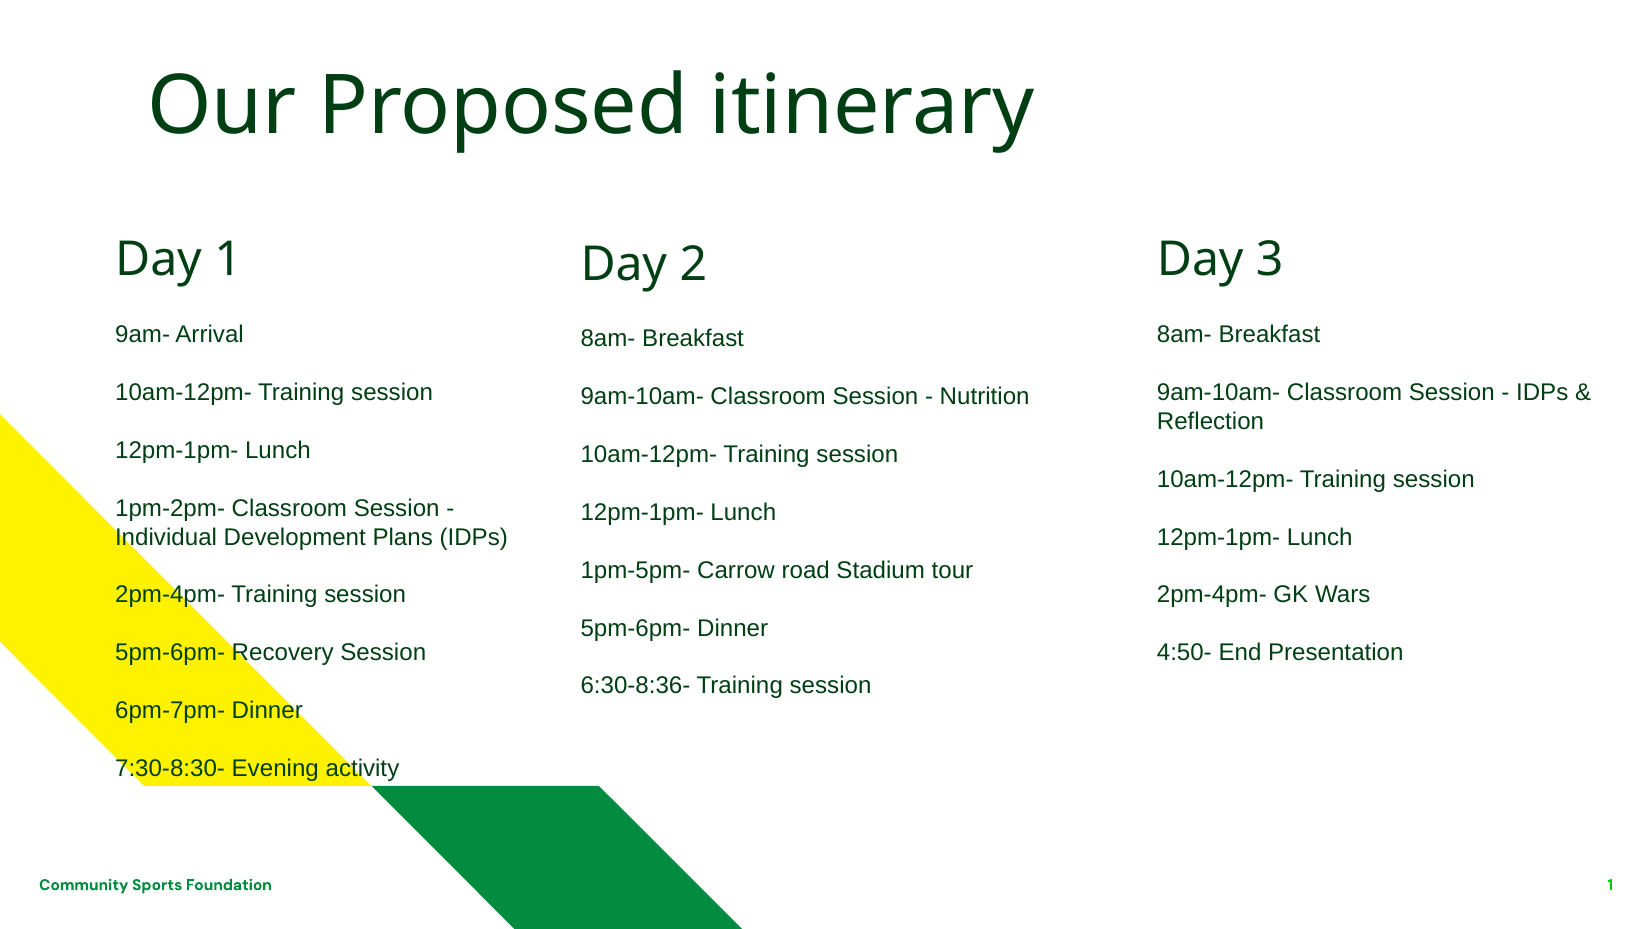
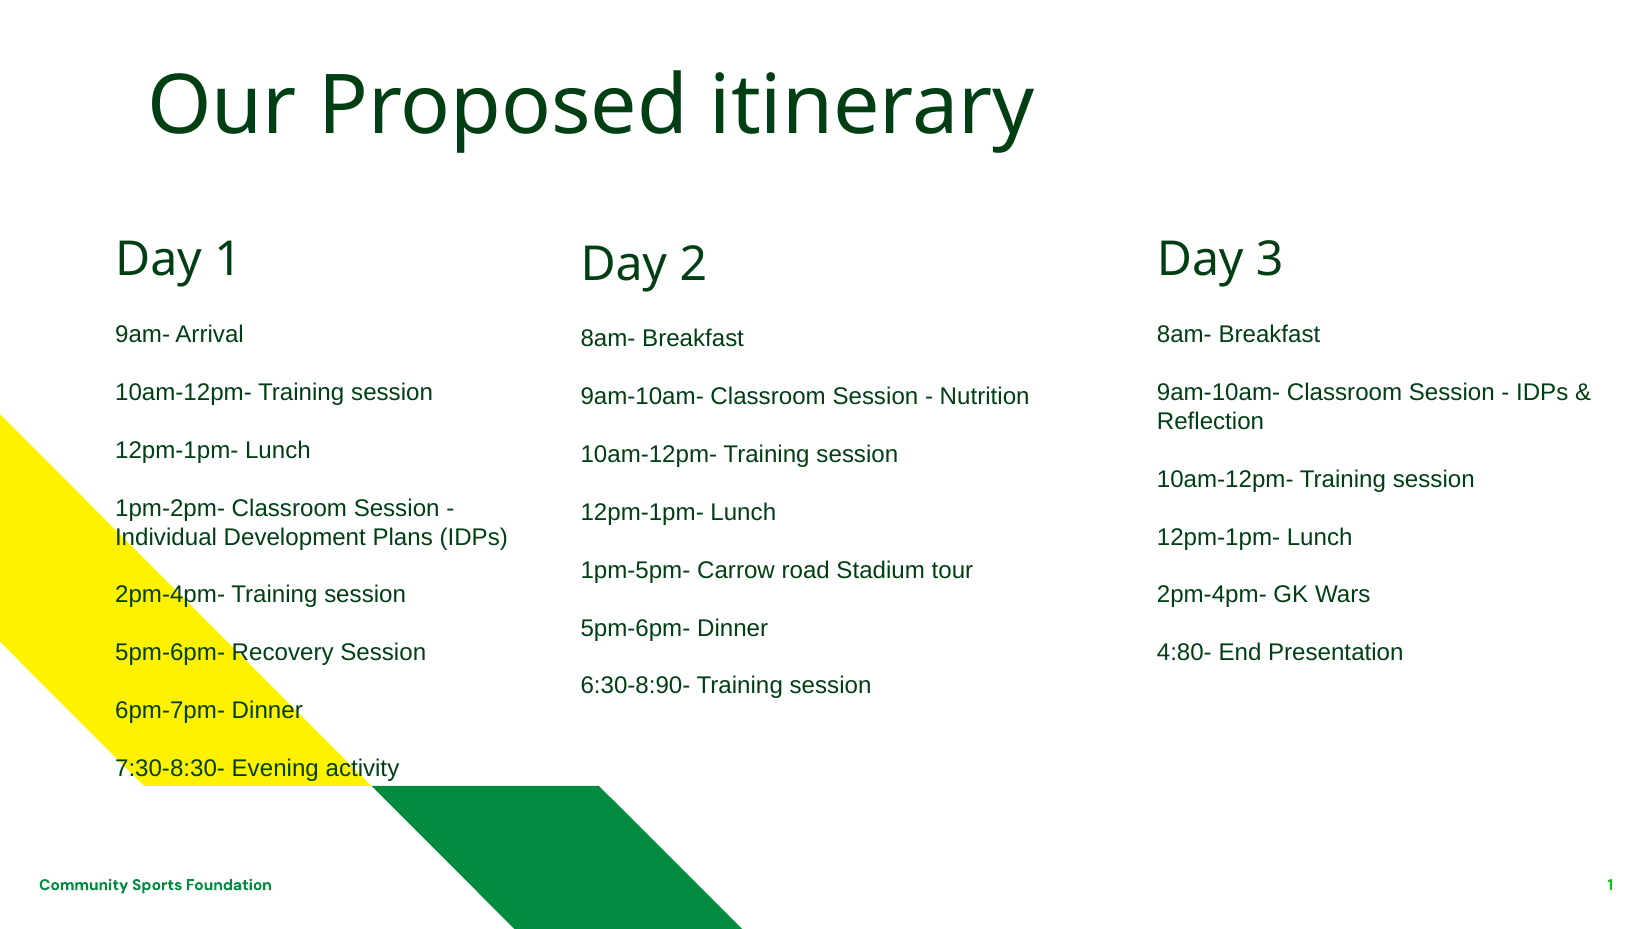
4:50-: 4:50- -> 4:80-
6:30-8:36-: 6:30-8:36- -> 6:30-8:90-
